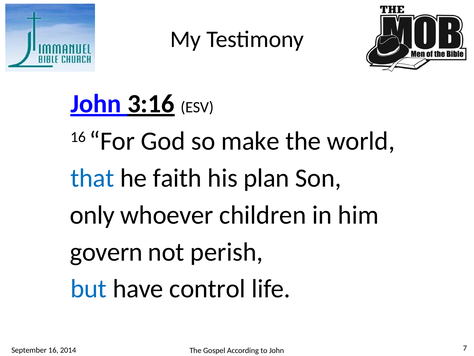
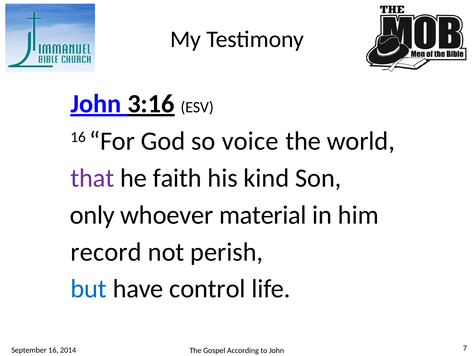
make: make -> voice
that colour: blue -> purple
plan: plan -> kind
children: children -> material
govern: govern -> record
